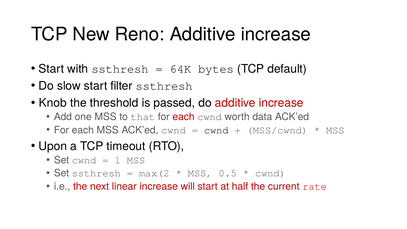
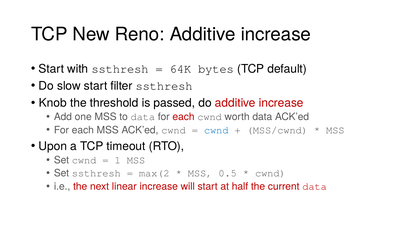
to that: that -> data
cwnd at (216, 130) colour: black -> blue
current rate: rate -> data
